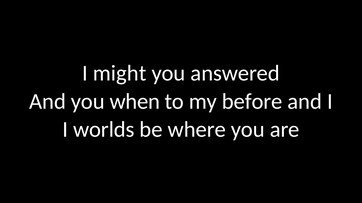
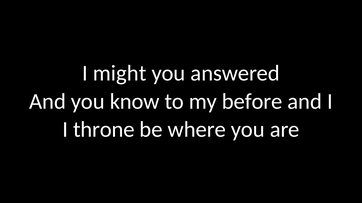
when: when -> know
worlds: worlds -> throne
